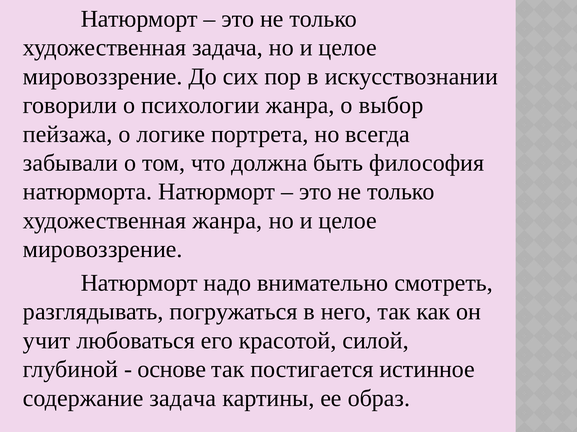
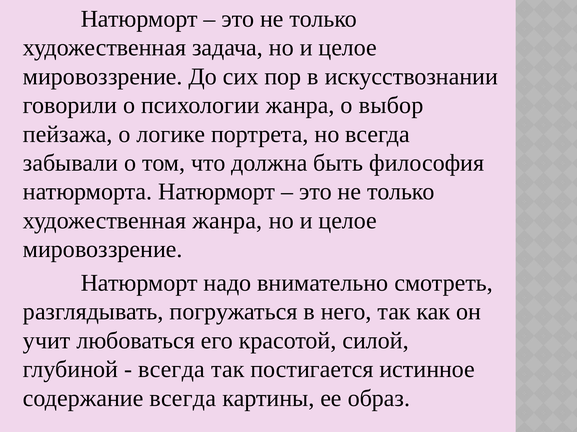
основе at (172, 370): основе -> всегда
содержание задача: задача -> всегда
